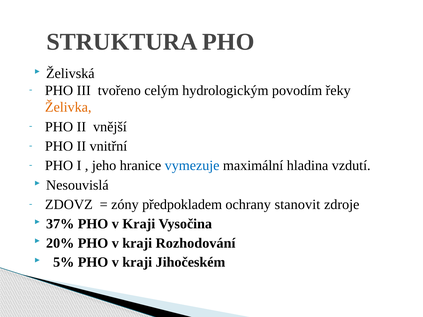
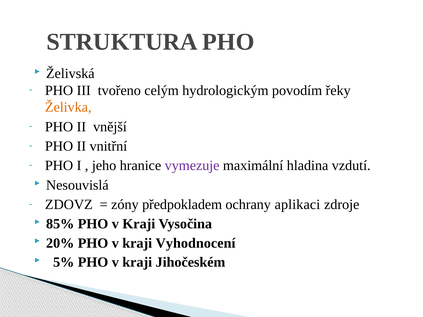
vymezuje colour: blue -> purple
stanovit: stanovit -> aplikaci
37%: 37% -> 85%
Rozhodování: Rozhodování -> Vyhodnocení
